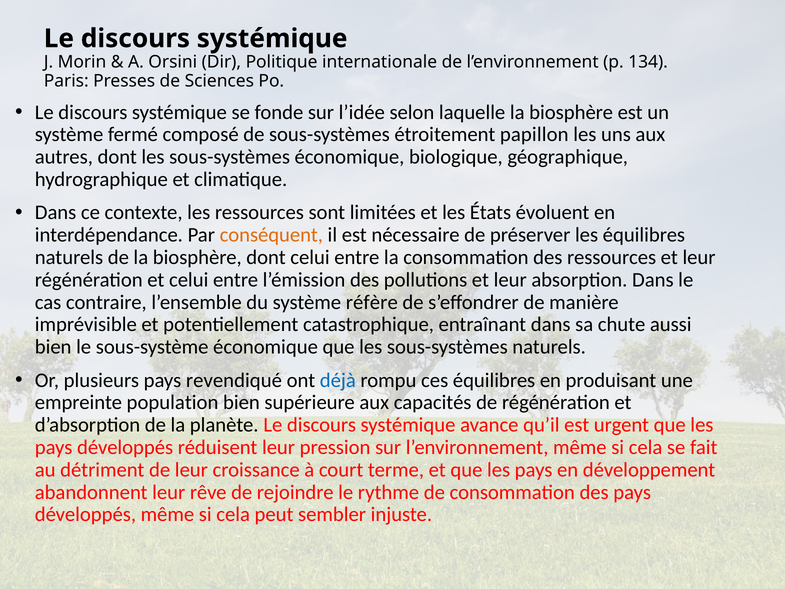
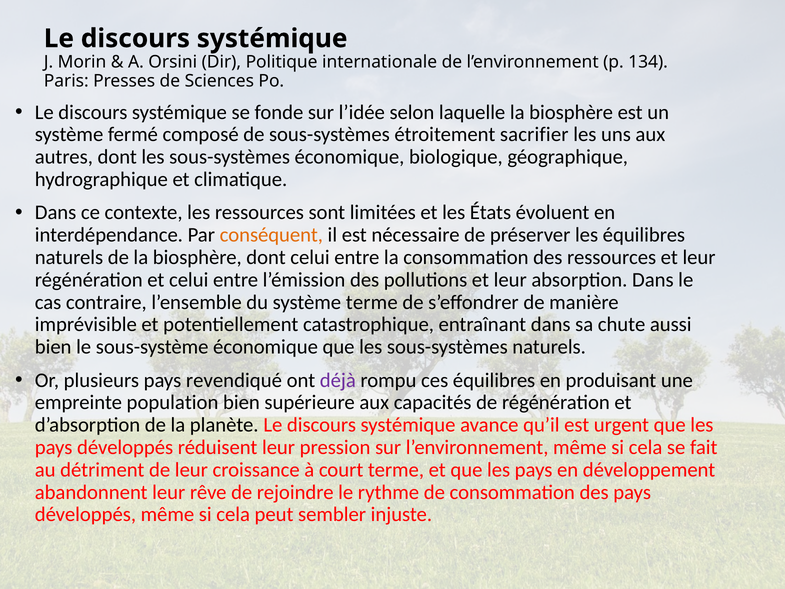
papillon: papillon -> sacrifier
système réfère: réfère -> terme
déjà colour: blue -> purple
